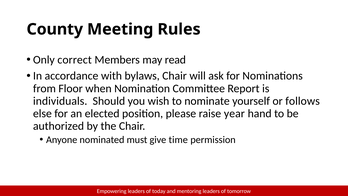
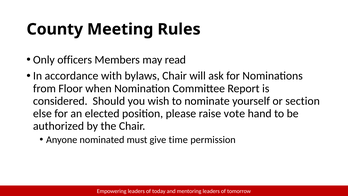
correct: correct -> officers
individuals: individuals -> considered
follows: follows -> section
year: year -> vote
